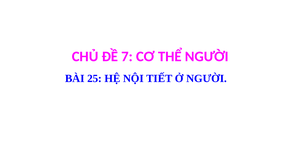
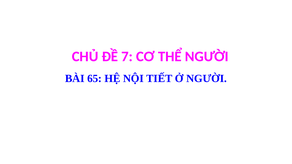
25: 25 -> 65
